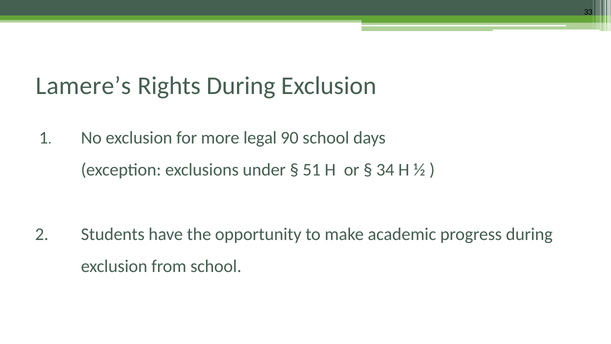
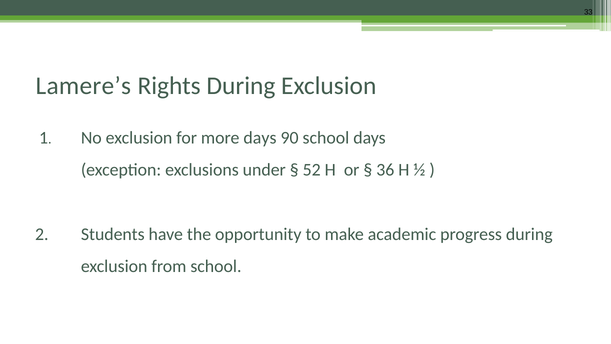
more legal: legal -> days
51: 51 -> 52
34: 34 -> 36
